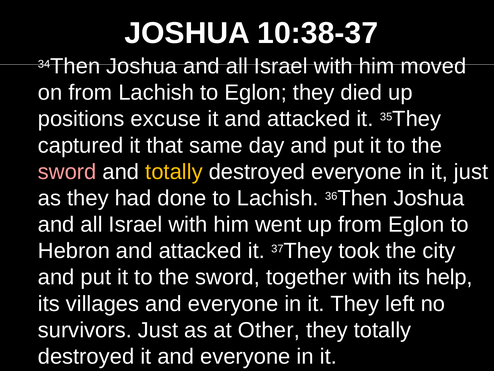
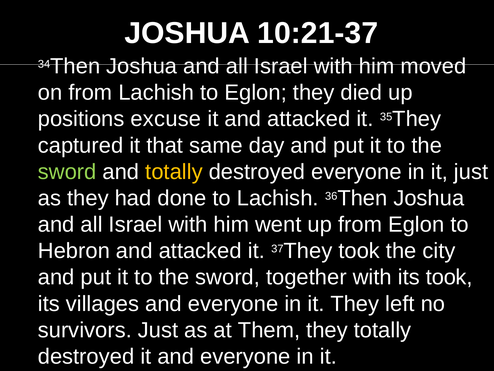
10:38-37: 10:38-37 -> 10:21-37
sword at (67, 172) colour: pink -> light green
its help: help -> took
Other: Other -> Them
